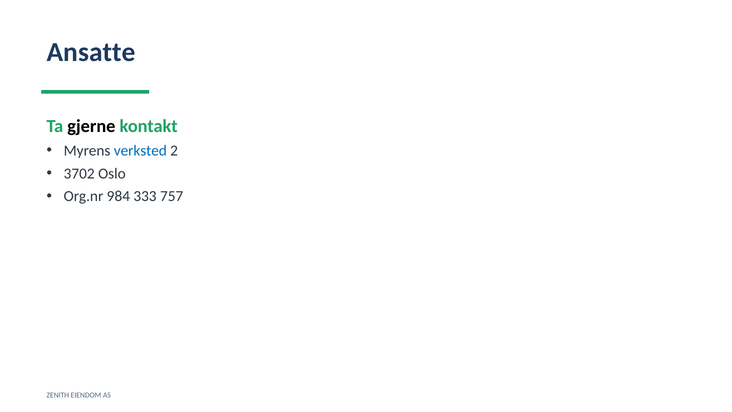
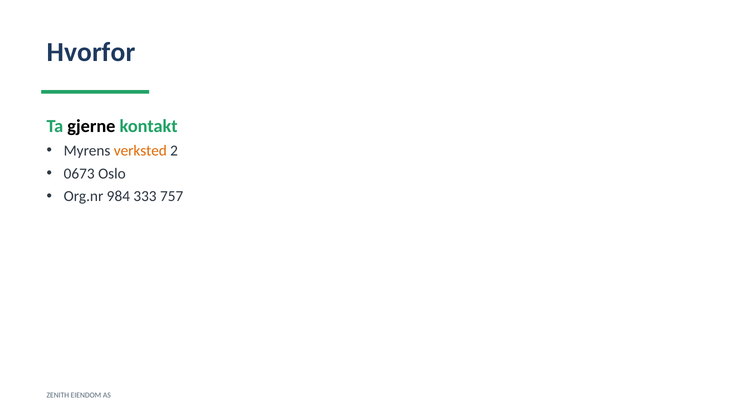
Ansatte: Ansatte -> Hvorfor
verksted colour: blue -> orange
3702: 3702 -> 0673
